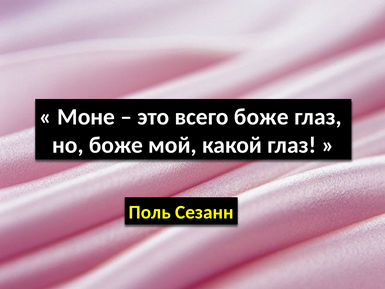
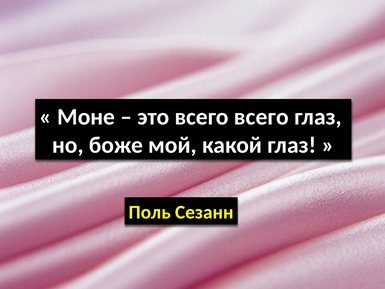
всего боже: боже -> всего
